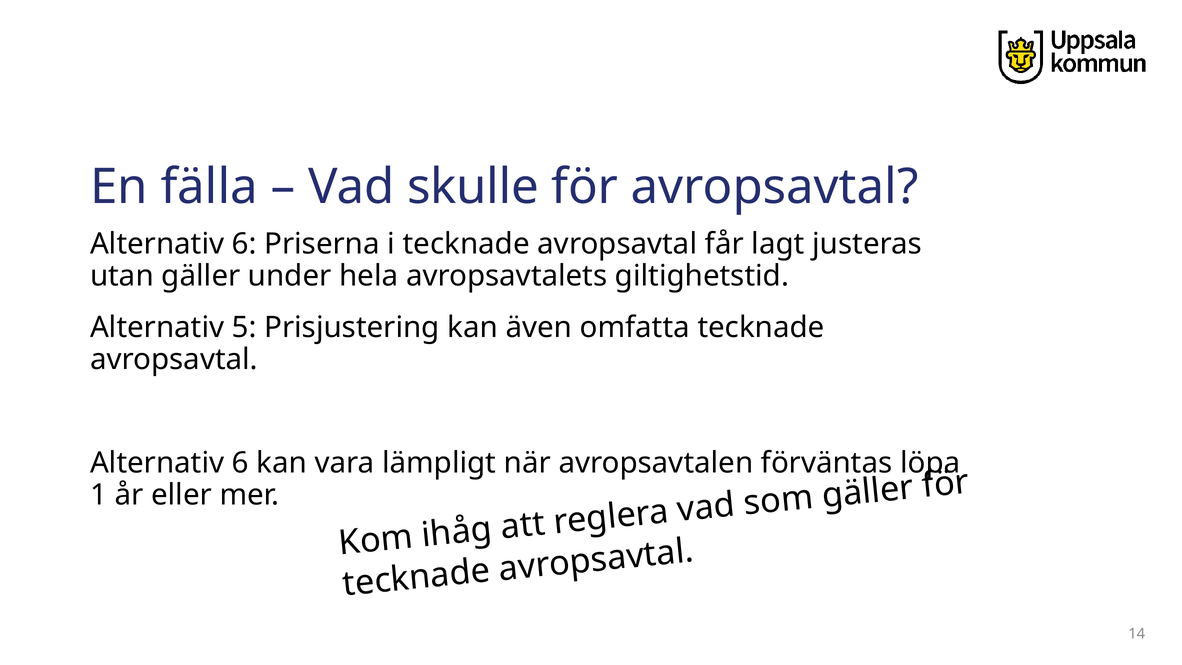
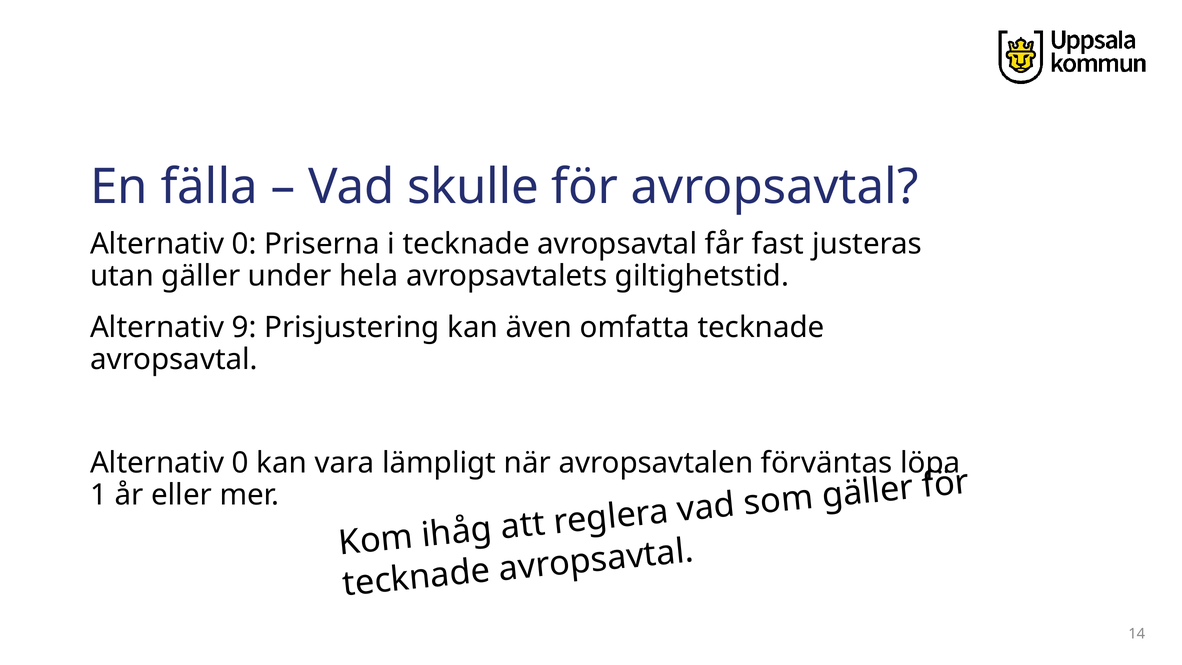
6 at (244, 244): 6 -> 0
lagt: lagt -> fast
5: 5 -> 9
6 at (240, 463): 6 -> 0
